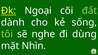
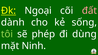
đất colour: light green -> pink
nghe: nghe -> phép
Nhìn: Nhìn -> Ninh
